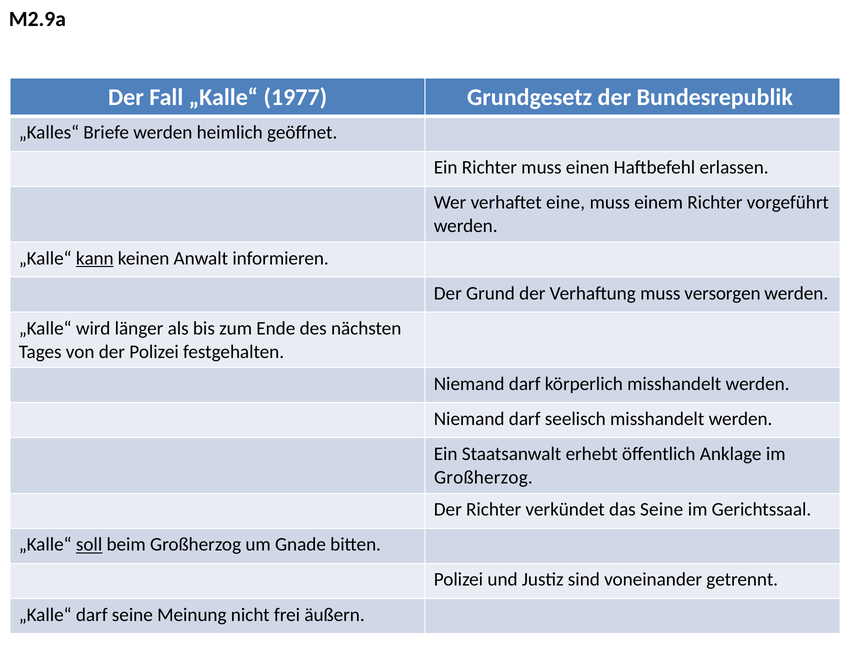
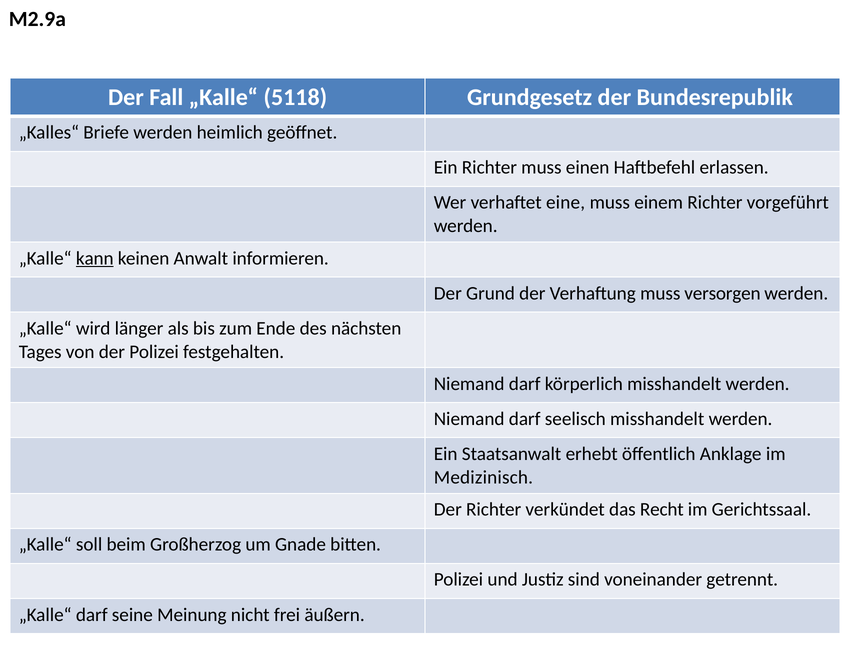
1977: 1977 -> 5118
Großherzog at (483, 477): Großherzog -> Medizinisch
das Seine: Seine -> Recht
soll underline: present -> none
